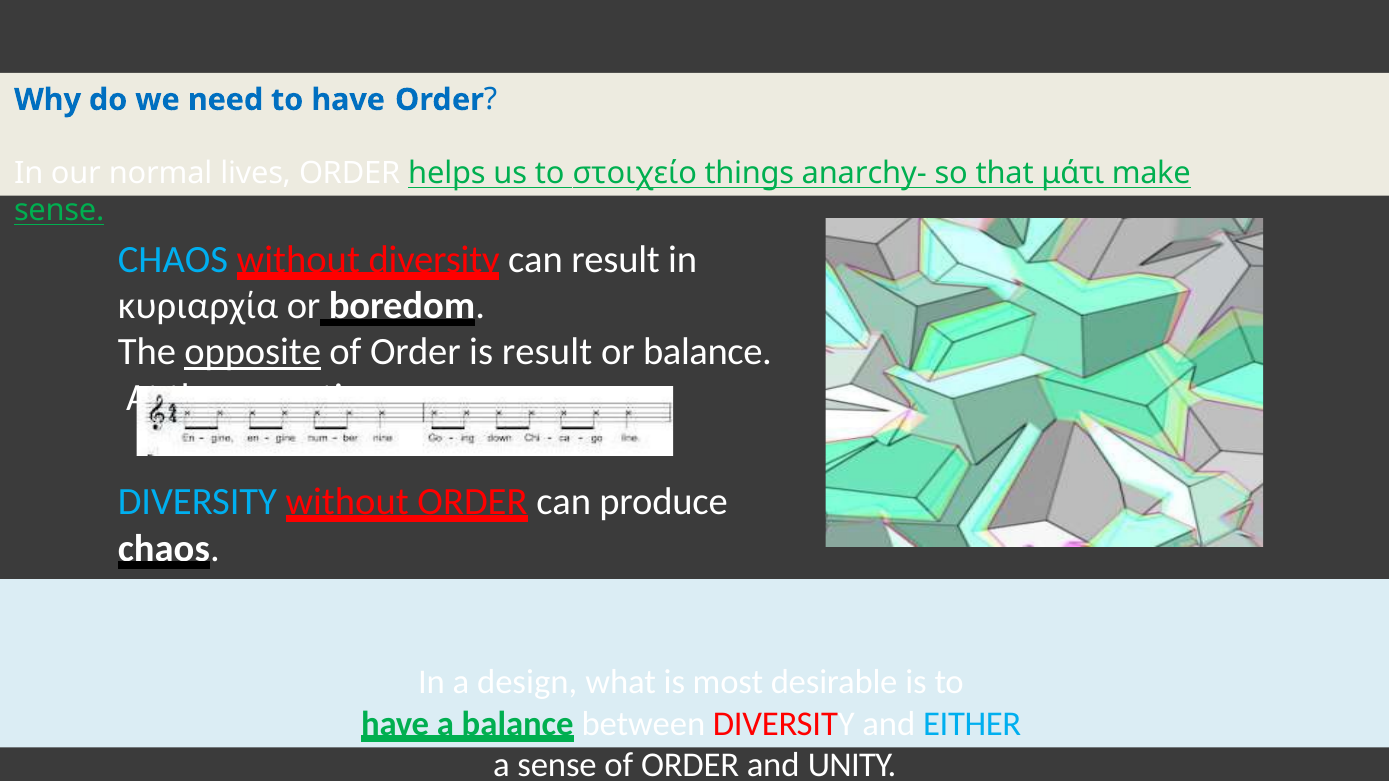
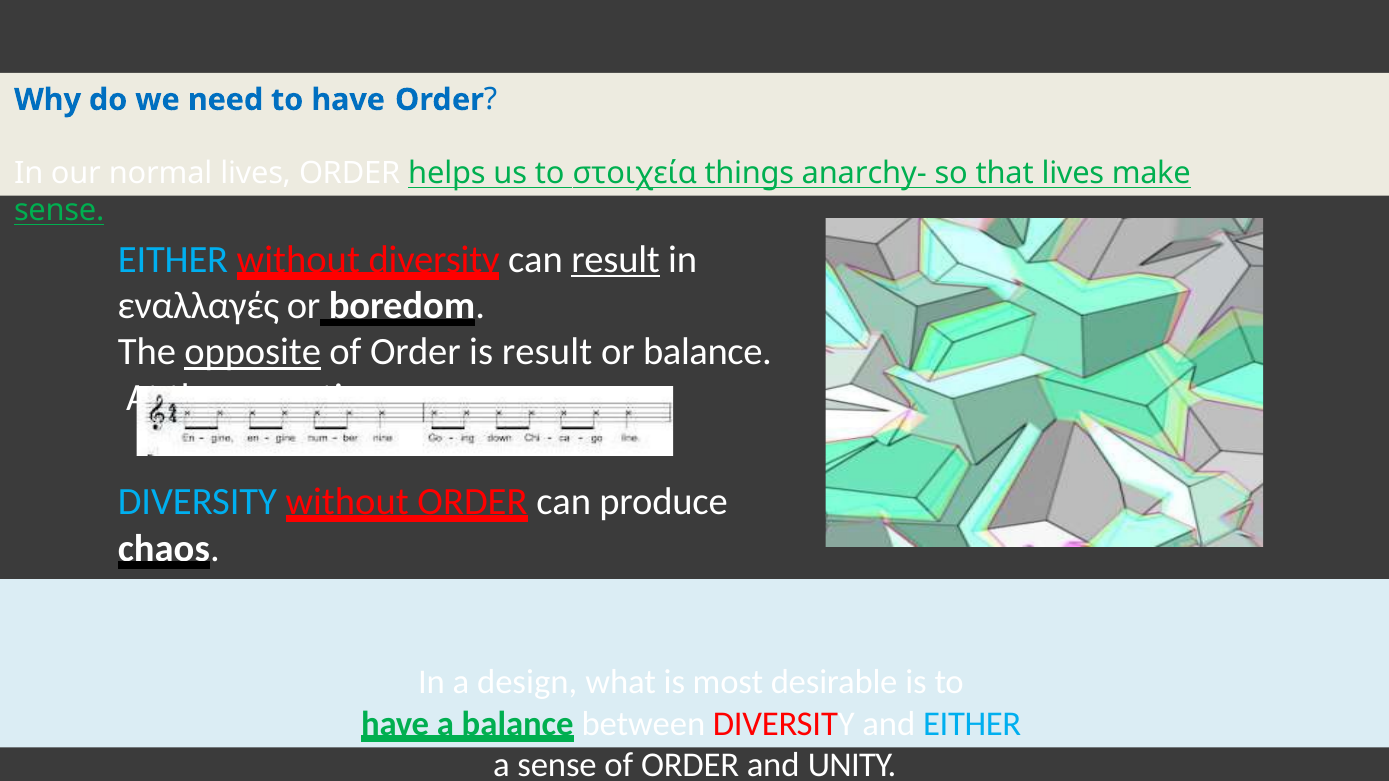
στοιχείο: στοιχείο -> στοιχεία
that μάτι: μάτι -> lives
CHAOS at (173, 259): CHAOS -> EITHER
result at (616, 259) underline: none -> present
κυριαρχία: κυριαρχία -> εναλλαγές
